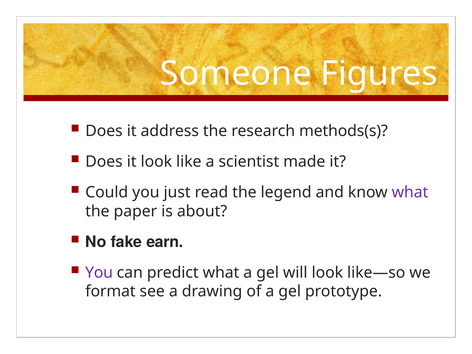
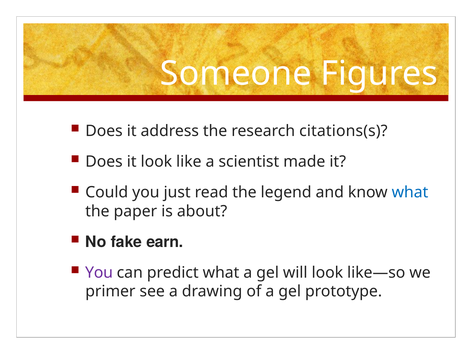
methods(s: methods(s -> citations(s
what at (410, 192) colour: purple -> blue
format: format -> primer
